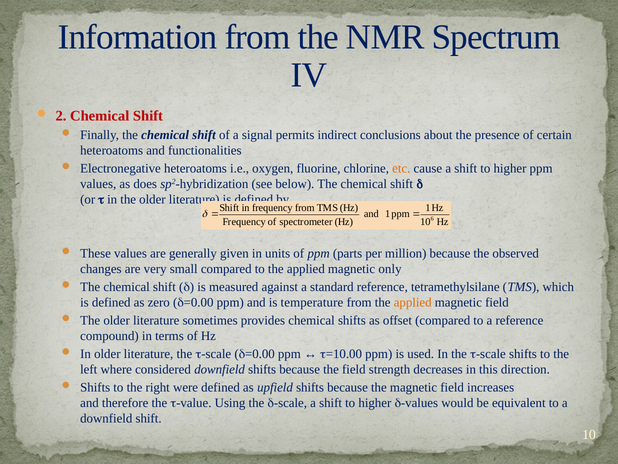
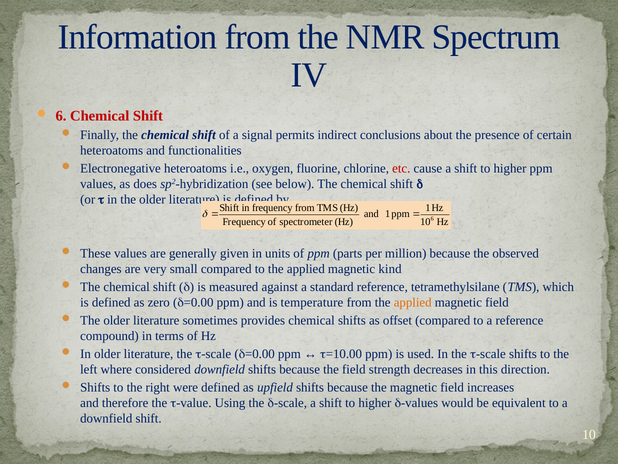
2 at (61, 116): 2 -> 6
etc colour: orange -> red
only: only -> kind
